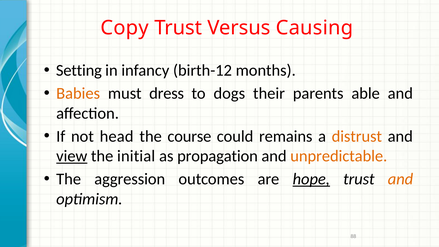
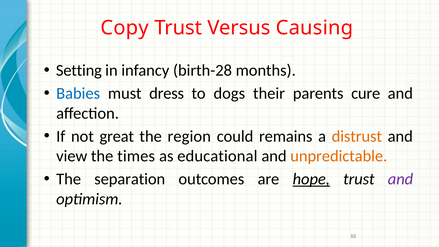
birth-12: birth-12 -> birth-28
Babies colour: orange -> blue
able: able -> cure
head: head -> great
course: course -> region
view underline: present -> none
initial: initial -> times
propagation: propagation -> educational
aggression: aggression -> separation
and at (400, 179) colour: orange -> purple
